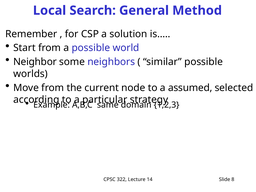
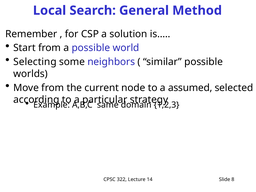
Neighbor: Neighbor -> Selecting
